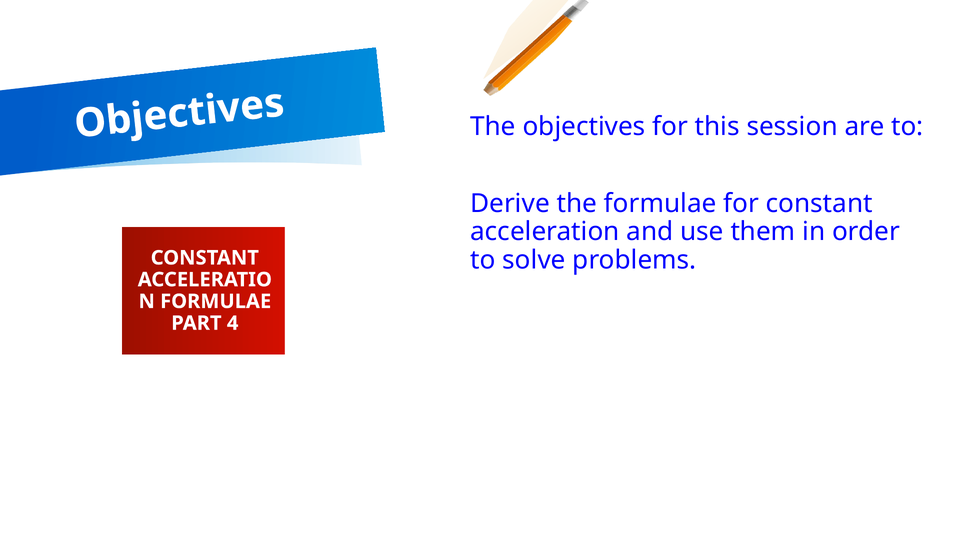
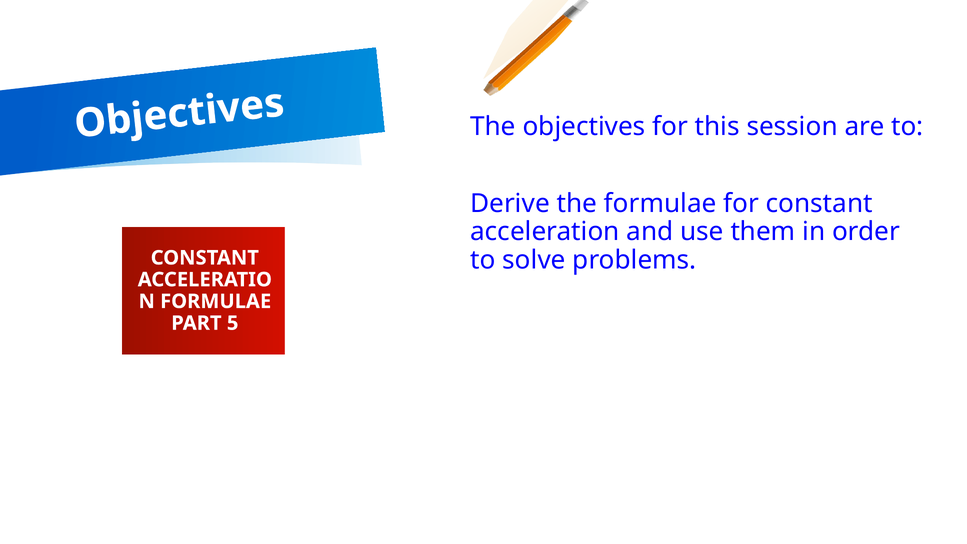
4: 4 -> 5
